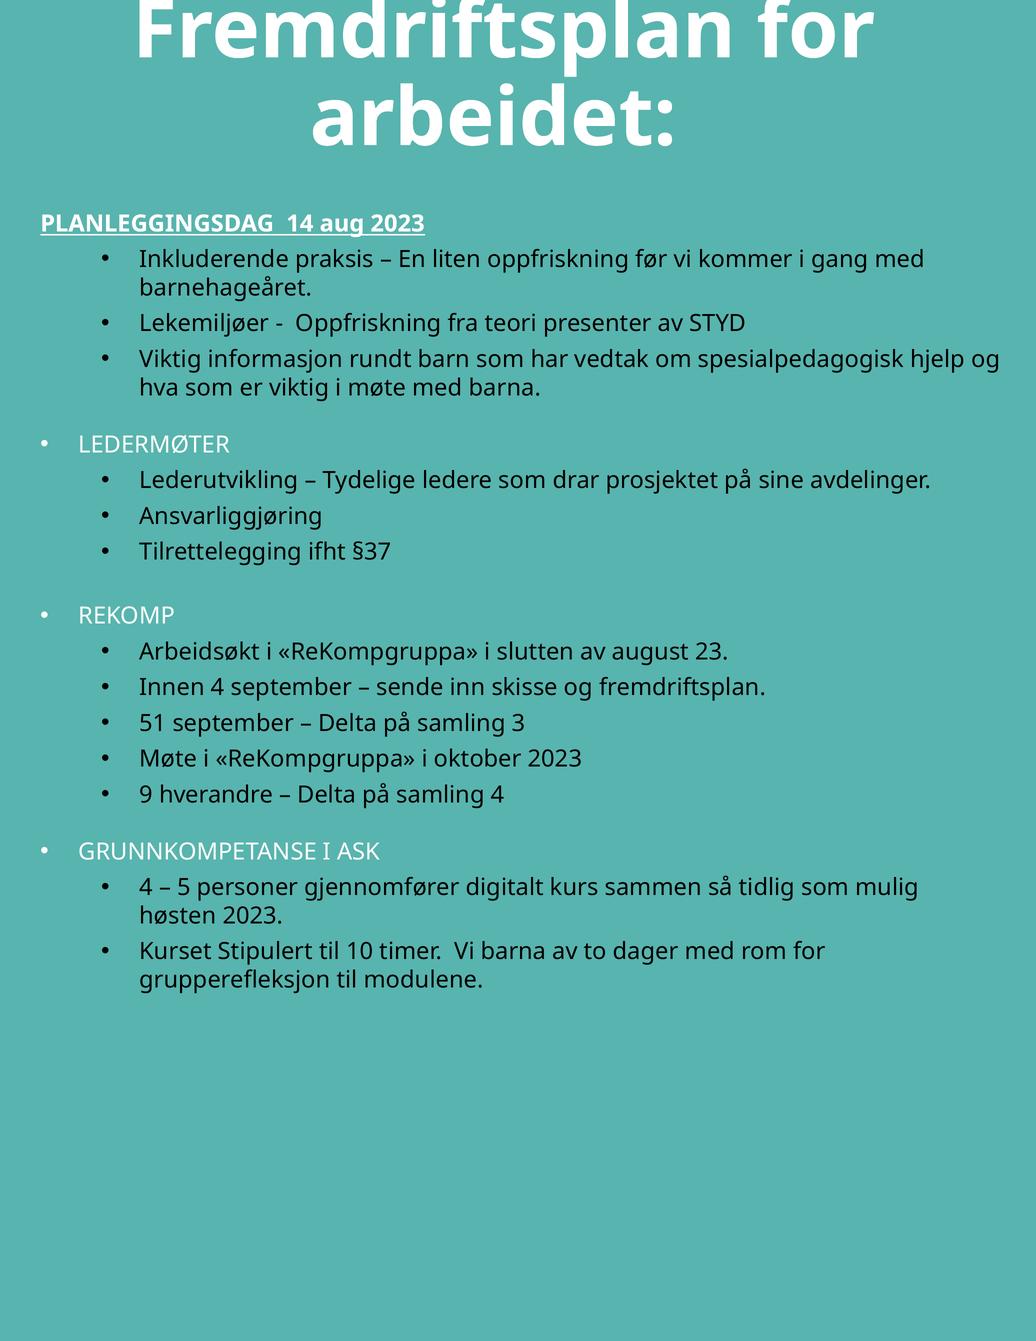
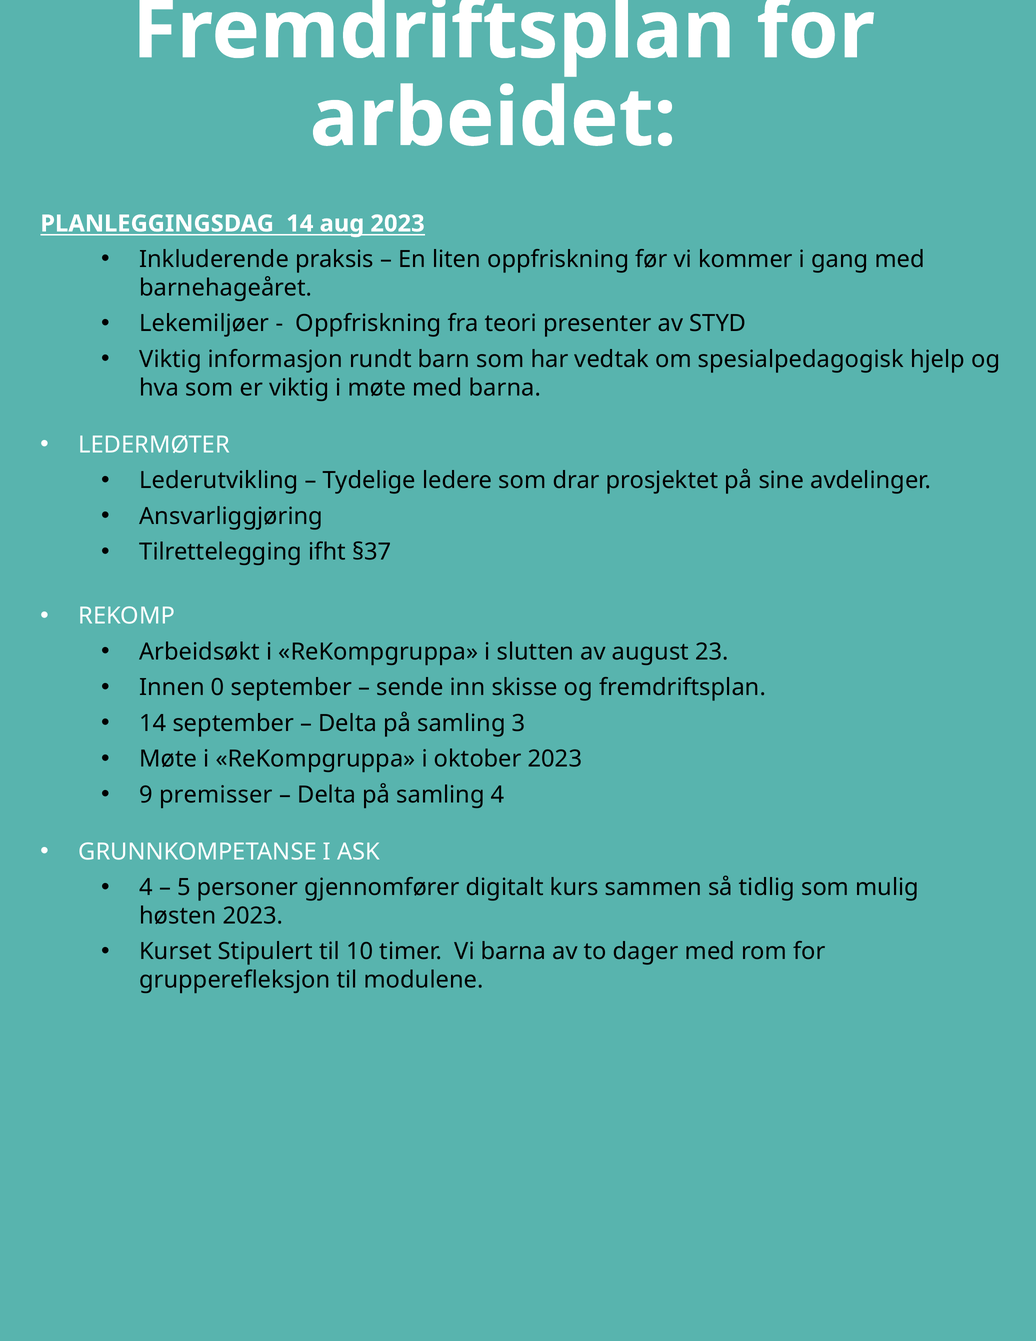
Innen 4: 4 -> 0
51 at (153, 723): 51 -> 14
hverandre: hverandre -> premisser
